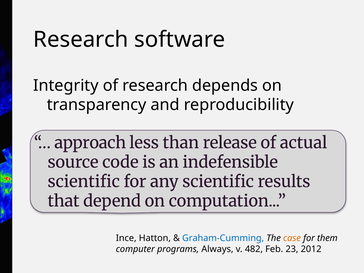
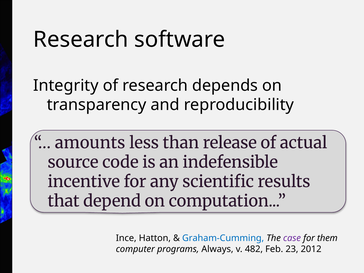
approach: approach -> amounts
scientific at (84, 182): scientific -> incentive
case colour: orange -> purple
